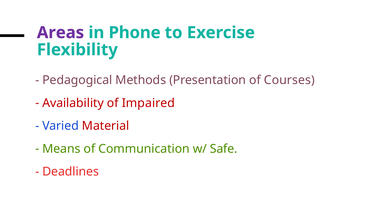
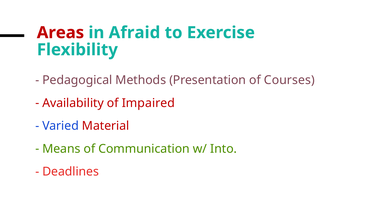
Areas colour: purple -> red
Phone: Phone -> Afraid
Safe: Safe -> Into
